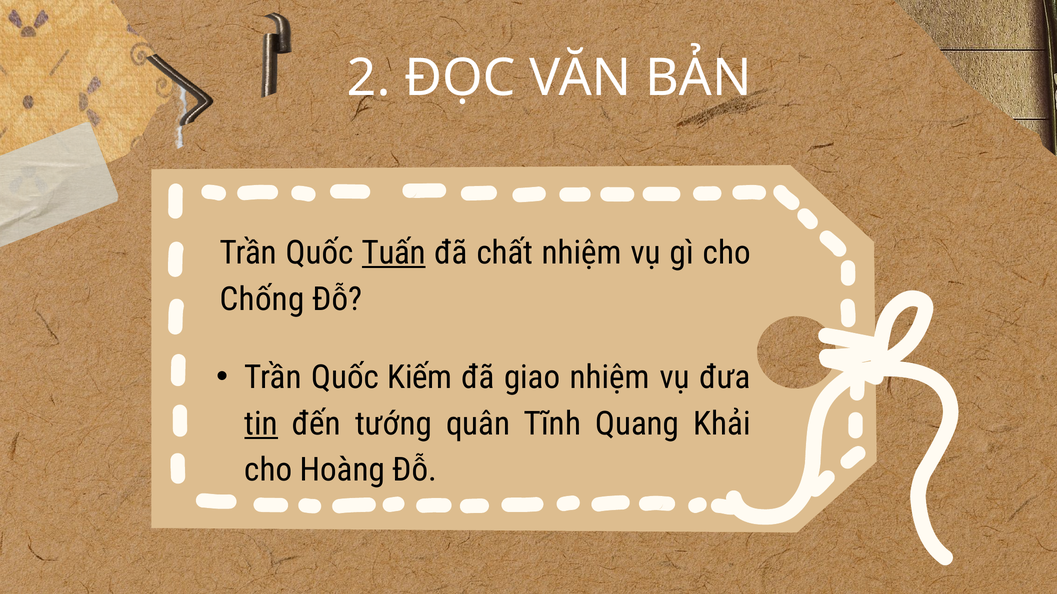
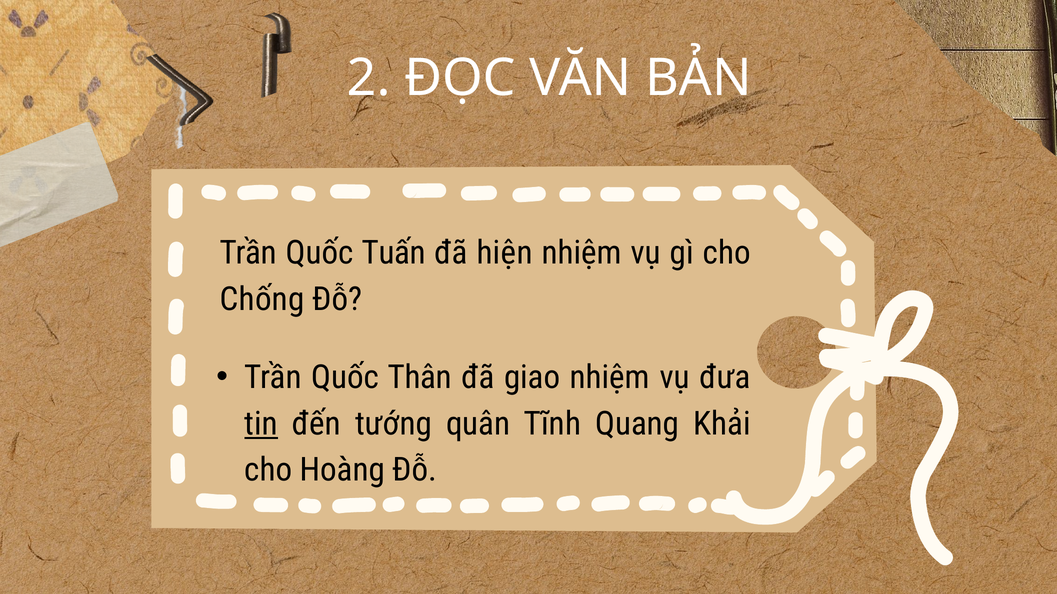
Tuấn underline: present -> none
chất: chất -> hiện
Kiếm: Kiếm -> Thân
